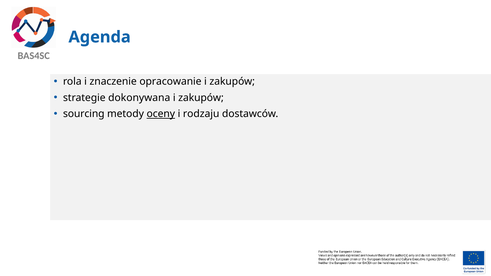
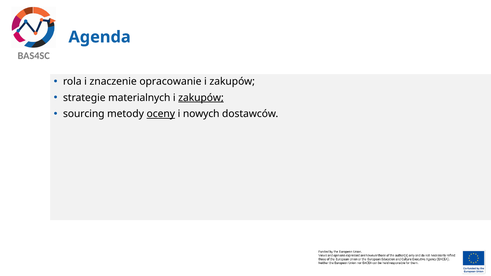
dokonywana: dokonywana -> materialnych
zakupów at (201, 98) underline: none -> present
rodzaju: rodzaju -> nowych
